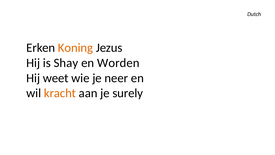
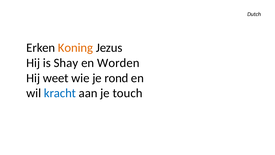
neer: neer -> rond
kracht colour: orange -> blue
surely: surely -> touch
